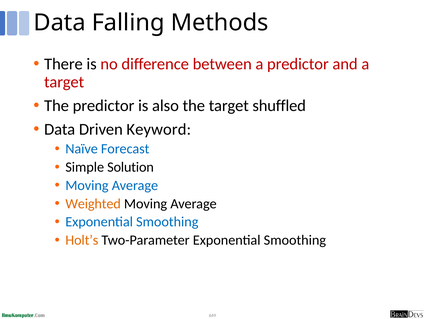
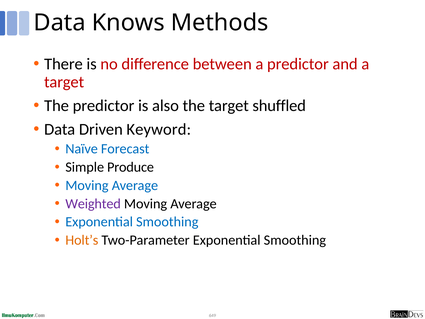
Falling: Falling -> Knows
Solution: Solution -> Produce
Weighted colour: orange -> purple
